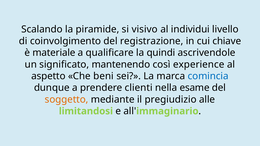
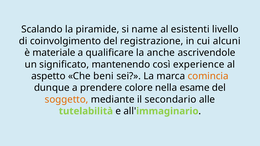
visivo: visivo -> name
individui: individui -> esistenti
chiave: chiave -> alcuni
quindi: quindi -> anche
comincia colour: blue -> orange
clienti: clienti -> colore
pregiudizio: pregiudizio -> secondario
limitandosi: limitandosi -> tutelabilità
